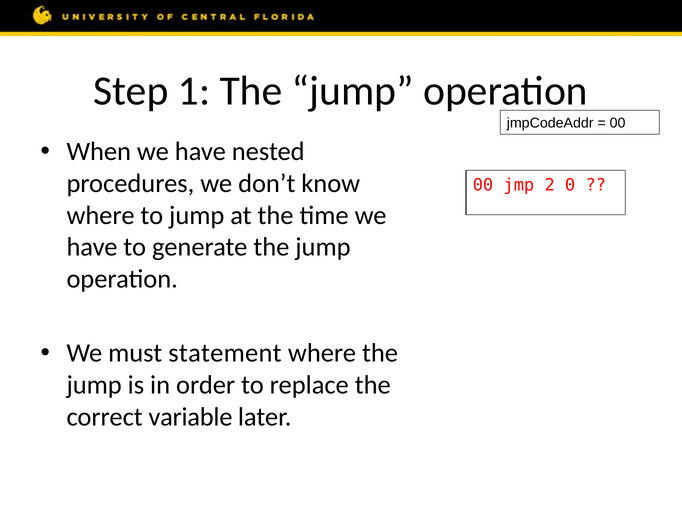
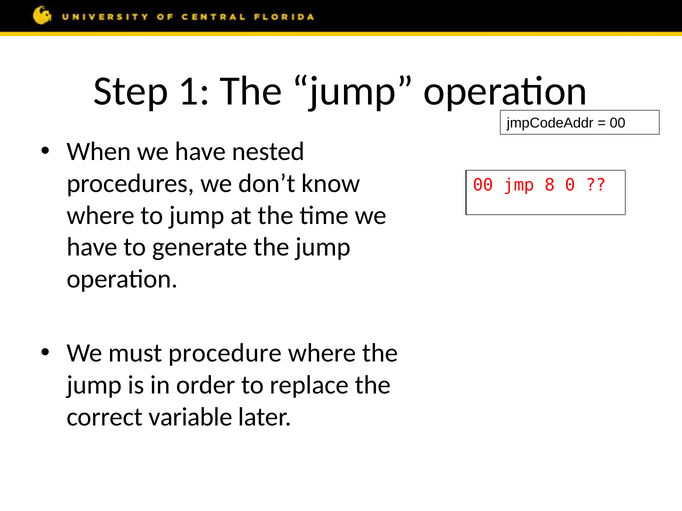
2: 2 -> 8
statement: statement -> procedure
